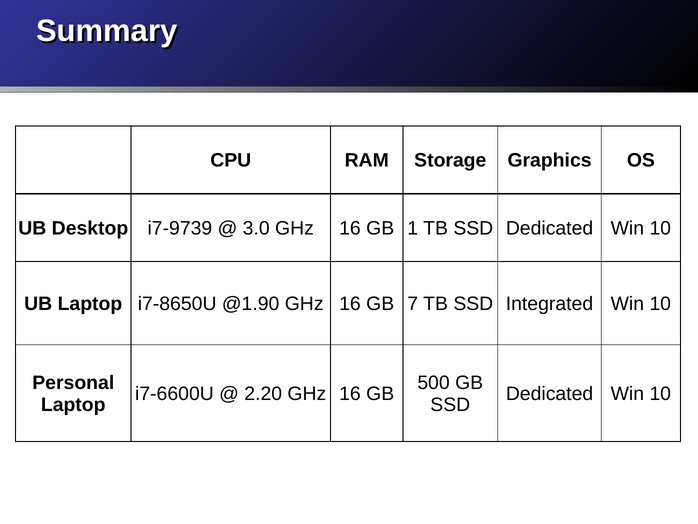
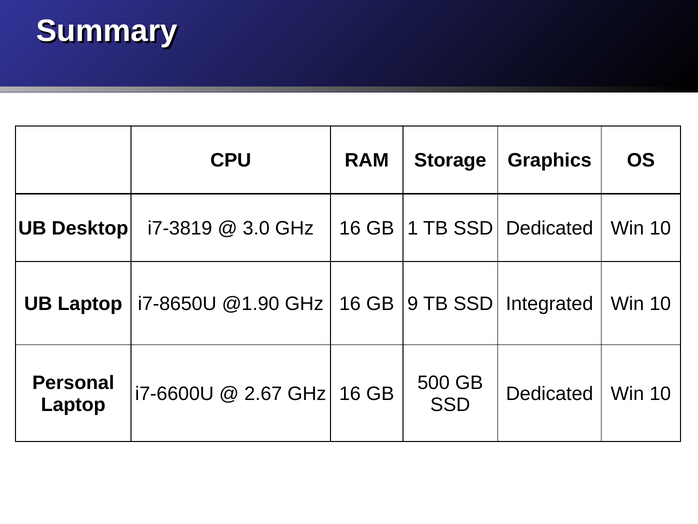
i7-9739: i7-9739 -> i7-3819
7: 7 -> 9
2.20: 2.20 -> 2.67
